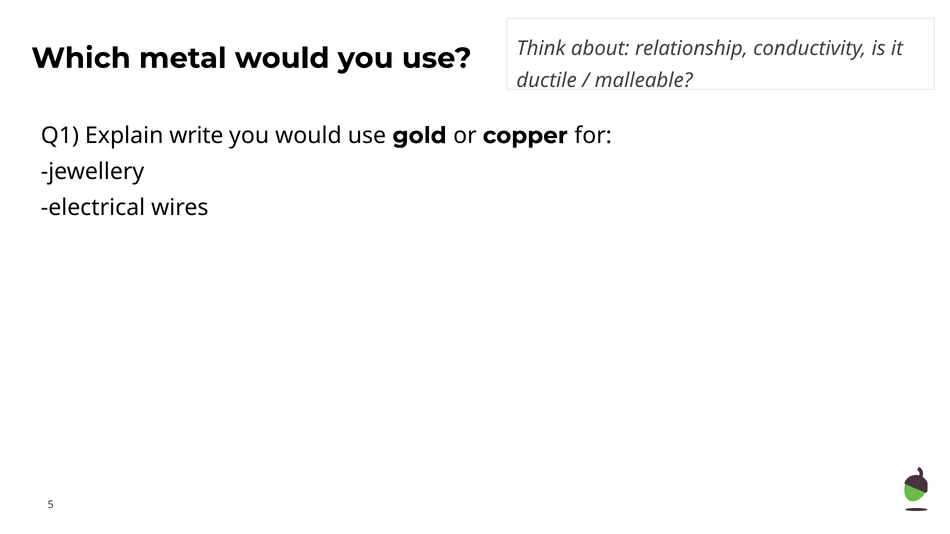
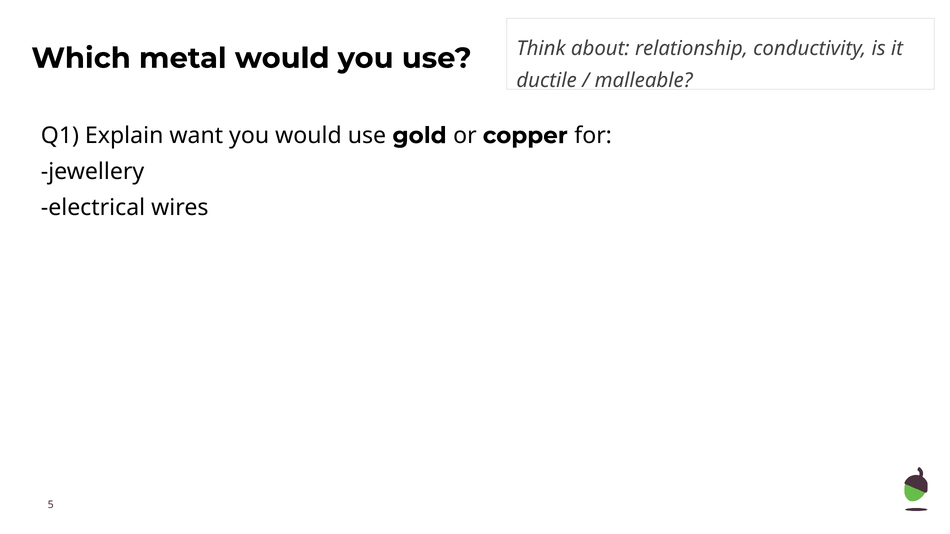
write: write -> want
